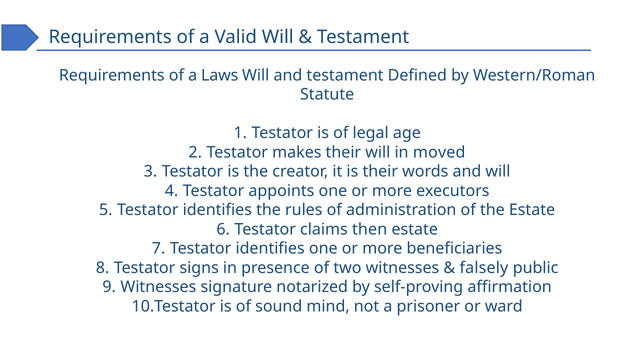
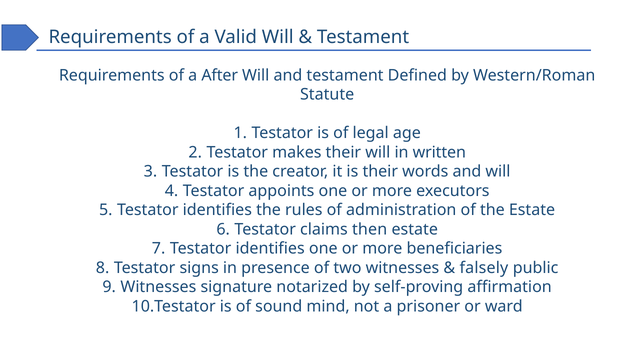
Laws: Laws -> After
moved: moved -> written
